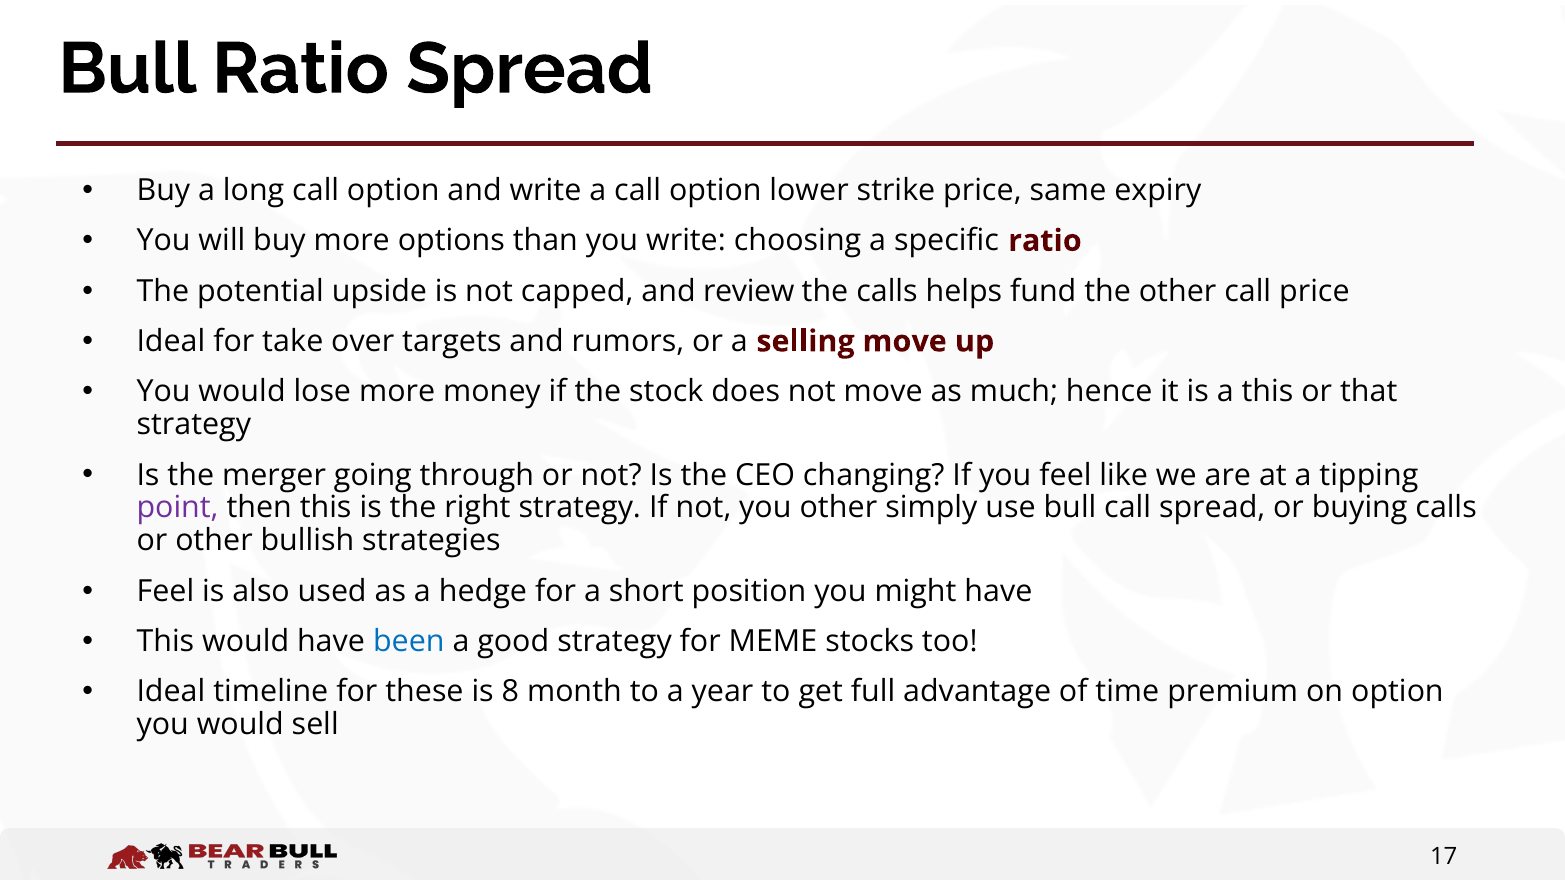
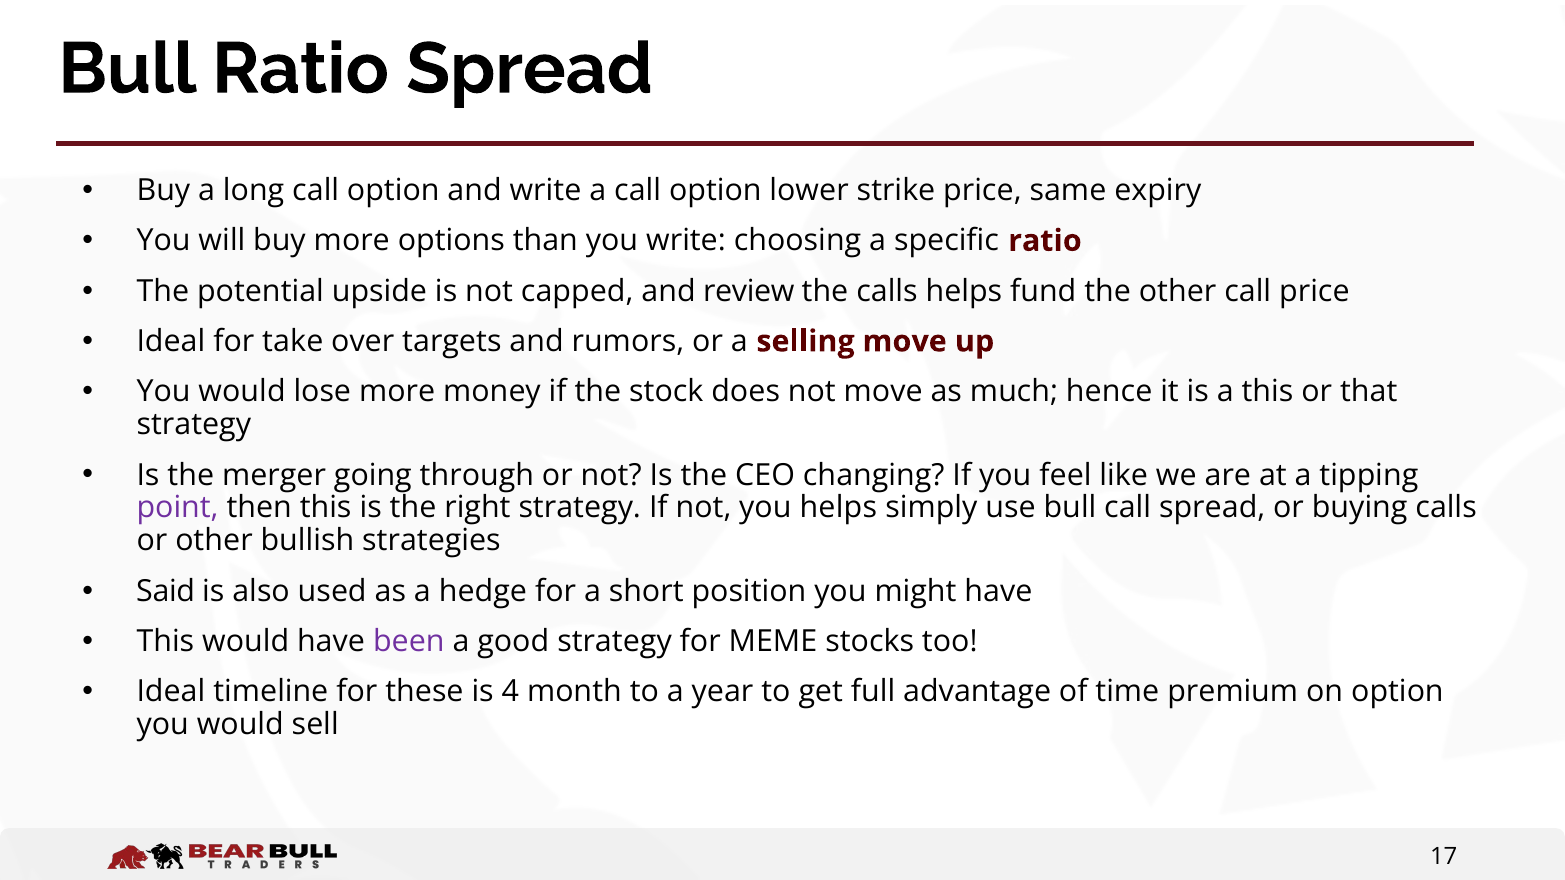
you other: other -> helps
Feel at (165, 591): Feel -> Said
been colour: blue -> purple
8: 8 -> 4
